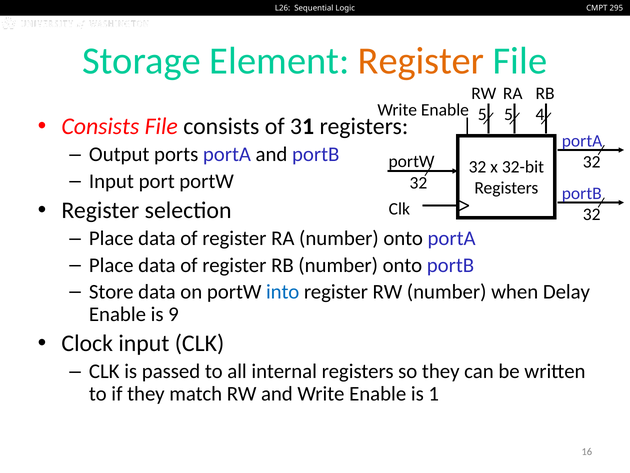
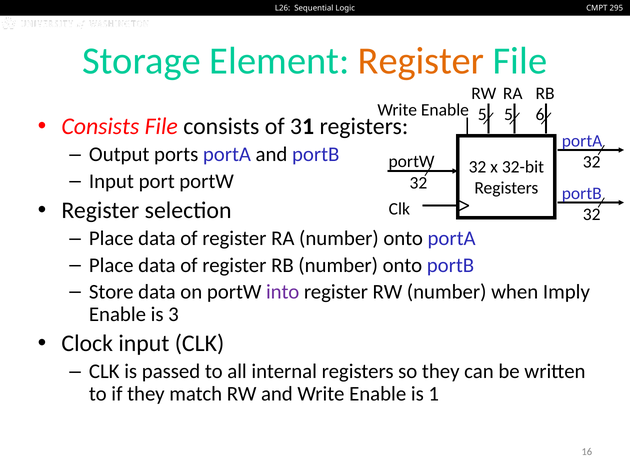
4: 4 -> 6
into colour: blue -> purple
Delay: Delay -> Imply
9: 9 -> 3
